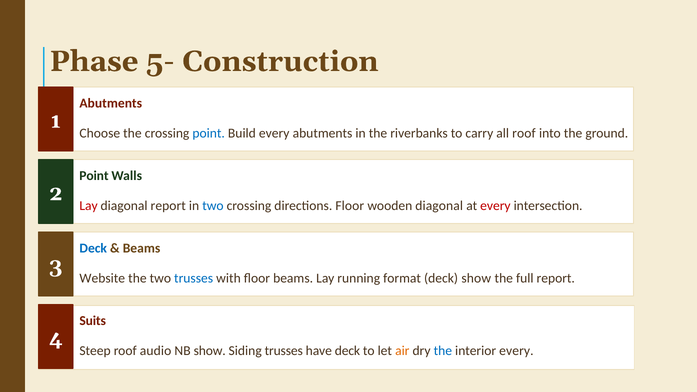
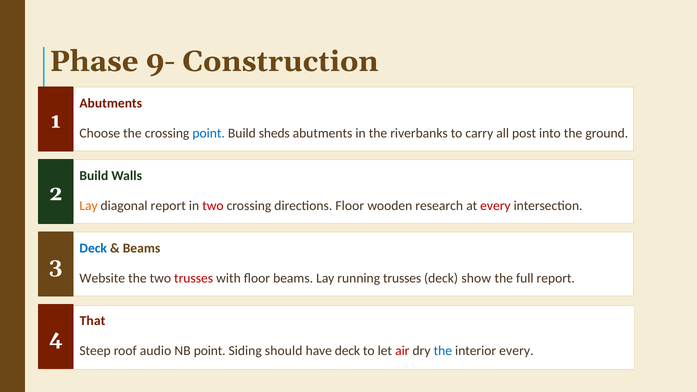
5-: 5- -> 9-
Build every: every -> sheds
all roof: roof -> post
Point at (94, 176): Point -> Build
Lay at (89, 206) colour: red -> orange
two at (213, 206) colour: blue -> red
wooden diagonal: diagonal -> research
trusses at (194, 278) colour: blue -> red
running format: format -> trusses
Suits: Suits -> That
NB show: show -> point
Siding trusses: trusses -> should
air colour: orange -> red
